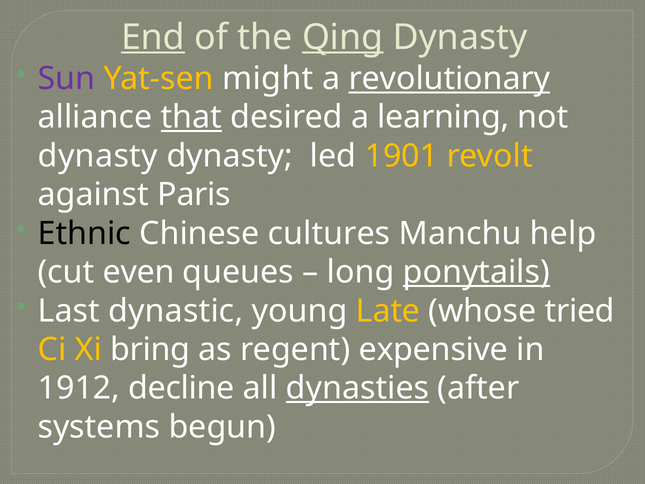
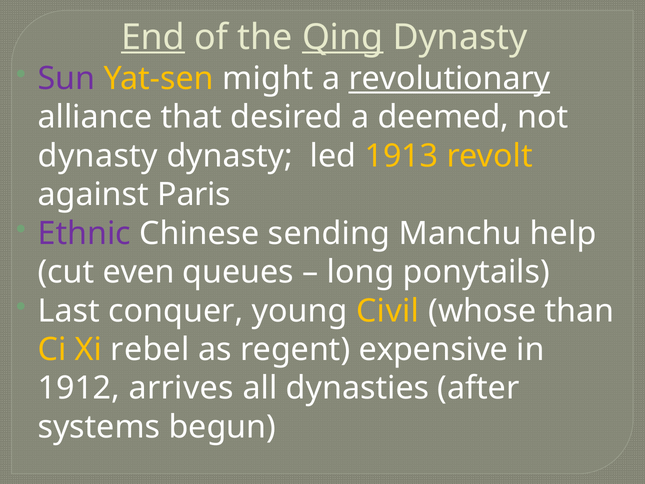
that underline: present -> none
learning: learning -> deemed
1901: 1901 -> 1913
Ethnic colour: black -> purple
cultures: cultures -> sending
ponytails underline: present -> none
dynastic: dynastic -> conquer
Late: Late -> Civil
tried: tried -> than
bring: bring -> rebel
decline: decline -> arrives
dynasties underline: present -> none
